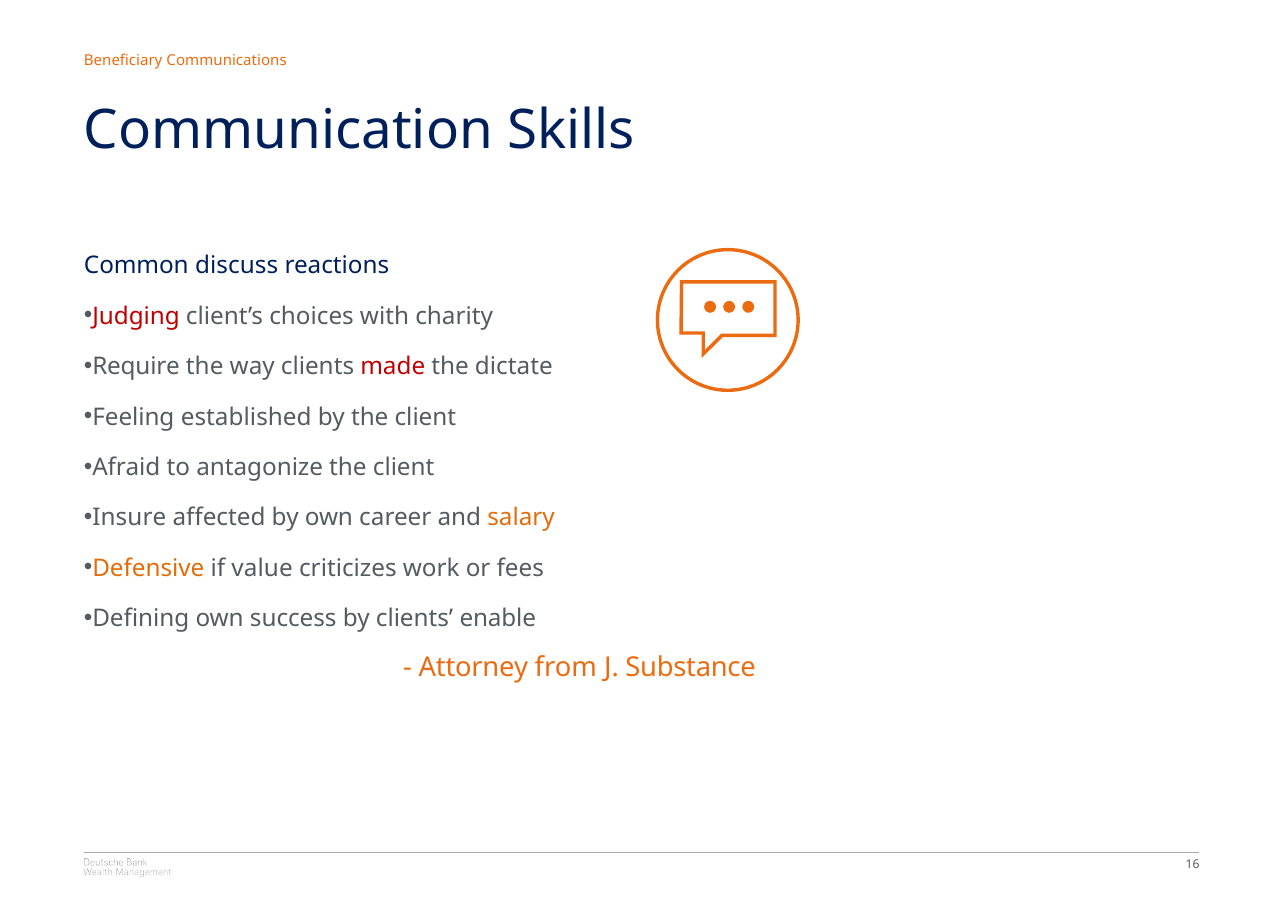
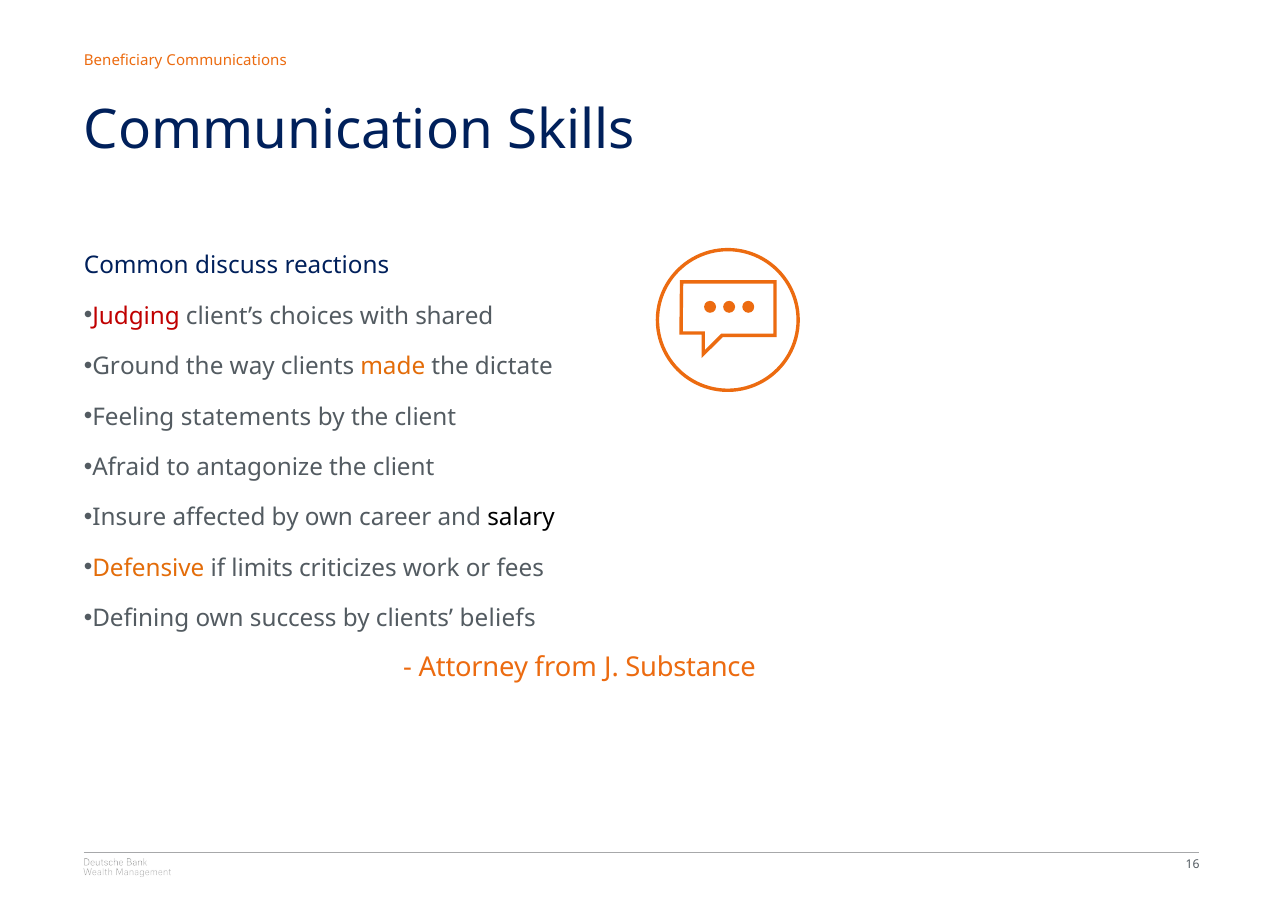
charity: charity -> shared
Require: Require -> Ground
made colour: red -> orange
established: established -> statements
salary colour: orange -> black
value: value -> limits
enable: enable -> beliefs
